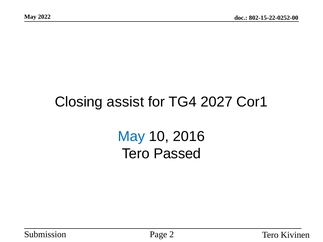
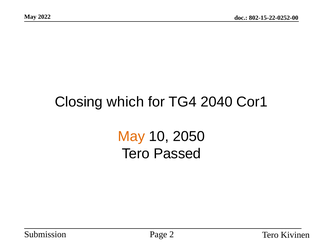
assist: assist -> which
2027: 2027 -> 2040
May at (131, 137) colour: blue -> orange
2016: 2016 -> 2050
